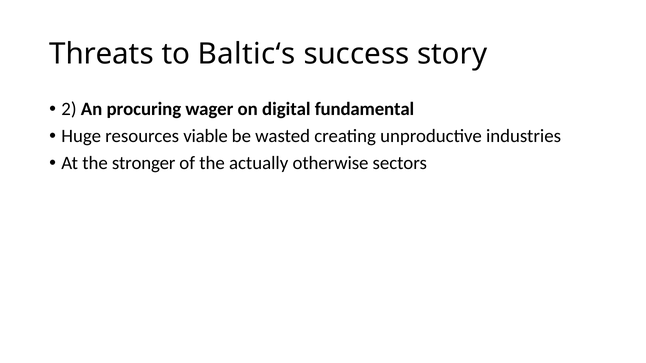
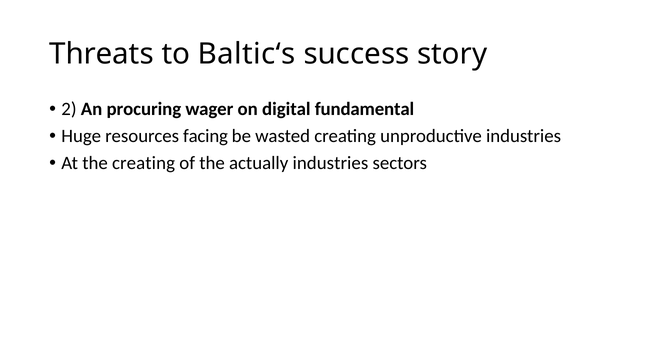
viable: viable -> facing
the stronger: stronger -> creating
actually otherwise: otherwise -> industries
